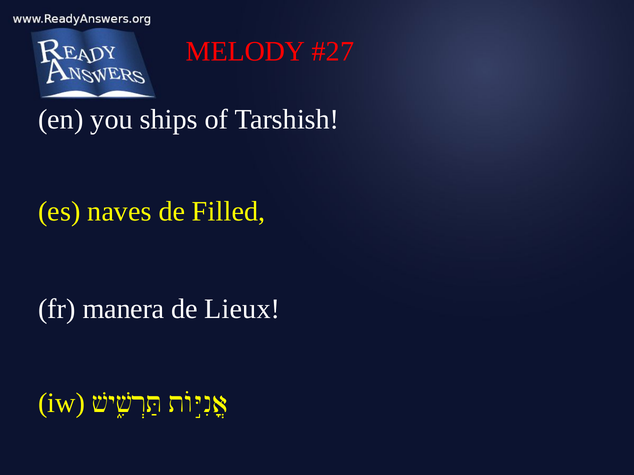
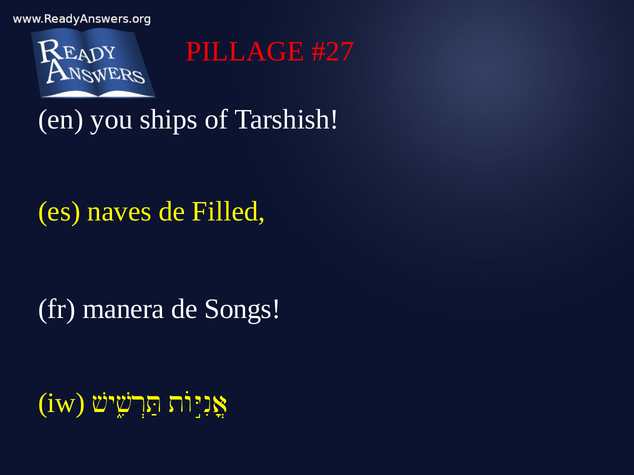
MELODY: MELODY -> PILLAGE
Lieux: Lieux -> Songs
